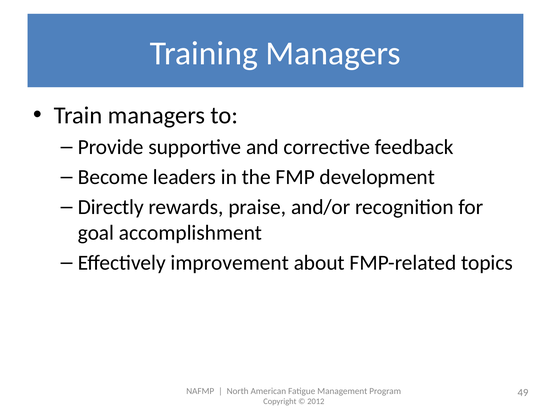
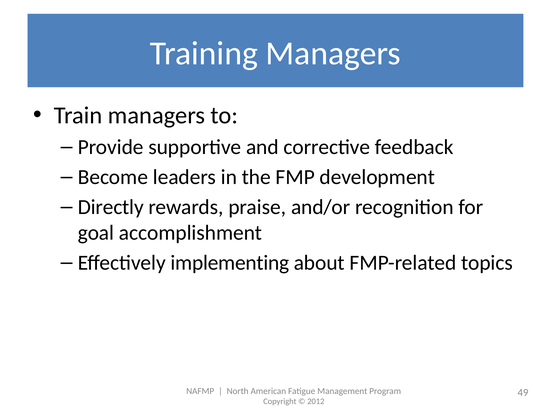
improvement: improvement -> implementing
